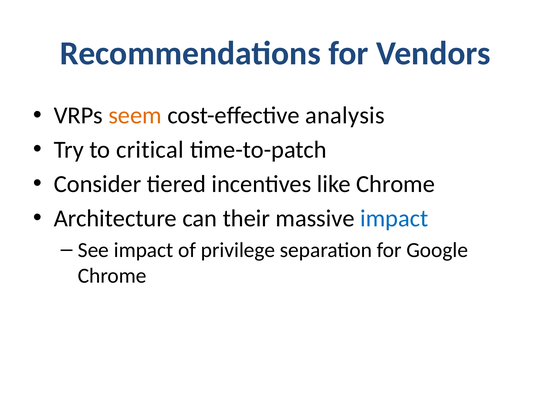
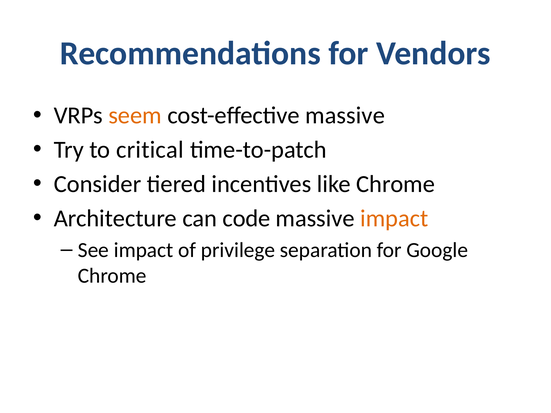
cost-effective analysis: analysis -> massive
their: their -> code
impact at (394, 219) colour: blue -> orange
